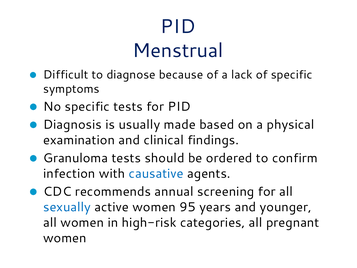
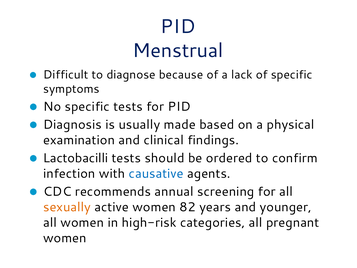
Granuloma: Granuloma -> Lactobacilli
sexually colour: blue -> orange
95: 95 -> 82
